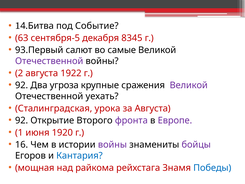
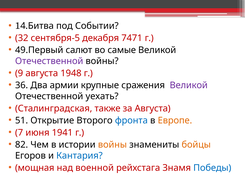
Событие: Событие -> Событии
63: 63 -> 32
8345: 8345 -> 7471
93.Первый: 93.Первый -> 49.Первый
2: 2 -> 9
1922: 1922 -> 1948
92 at (22, 85): 92 -> 36
угроза: угроза -> армии
урока: урока -> также
92 at (22, 120): 92 -> 51
фронта colour: purple -> blue
Европе colour: purple -> orange
1: 1 -> 7
1920: 1920 -> 1941
16: 16 -> 82
войны at (112, 144) colour: purple -> orange
бойцы colour: purple -> orange
райкома: райкома -> военной
